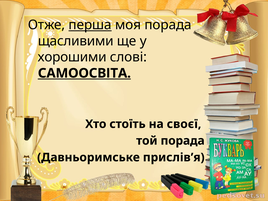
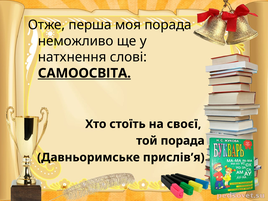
перша underline: present -> none
щасливими: щасливими -> неможливо
хорошими: хорошими -> натхнення
